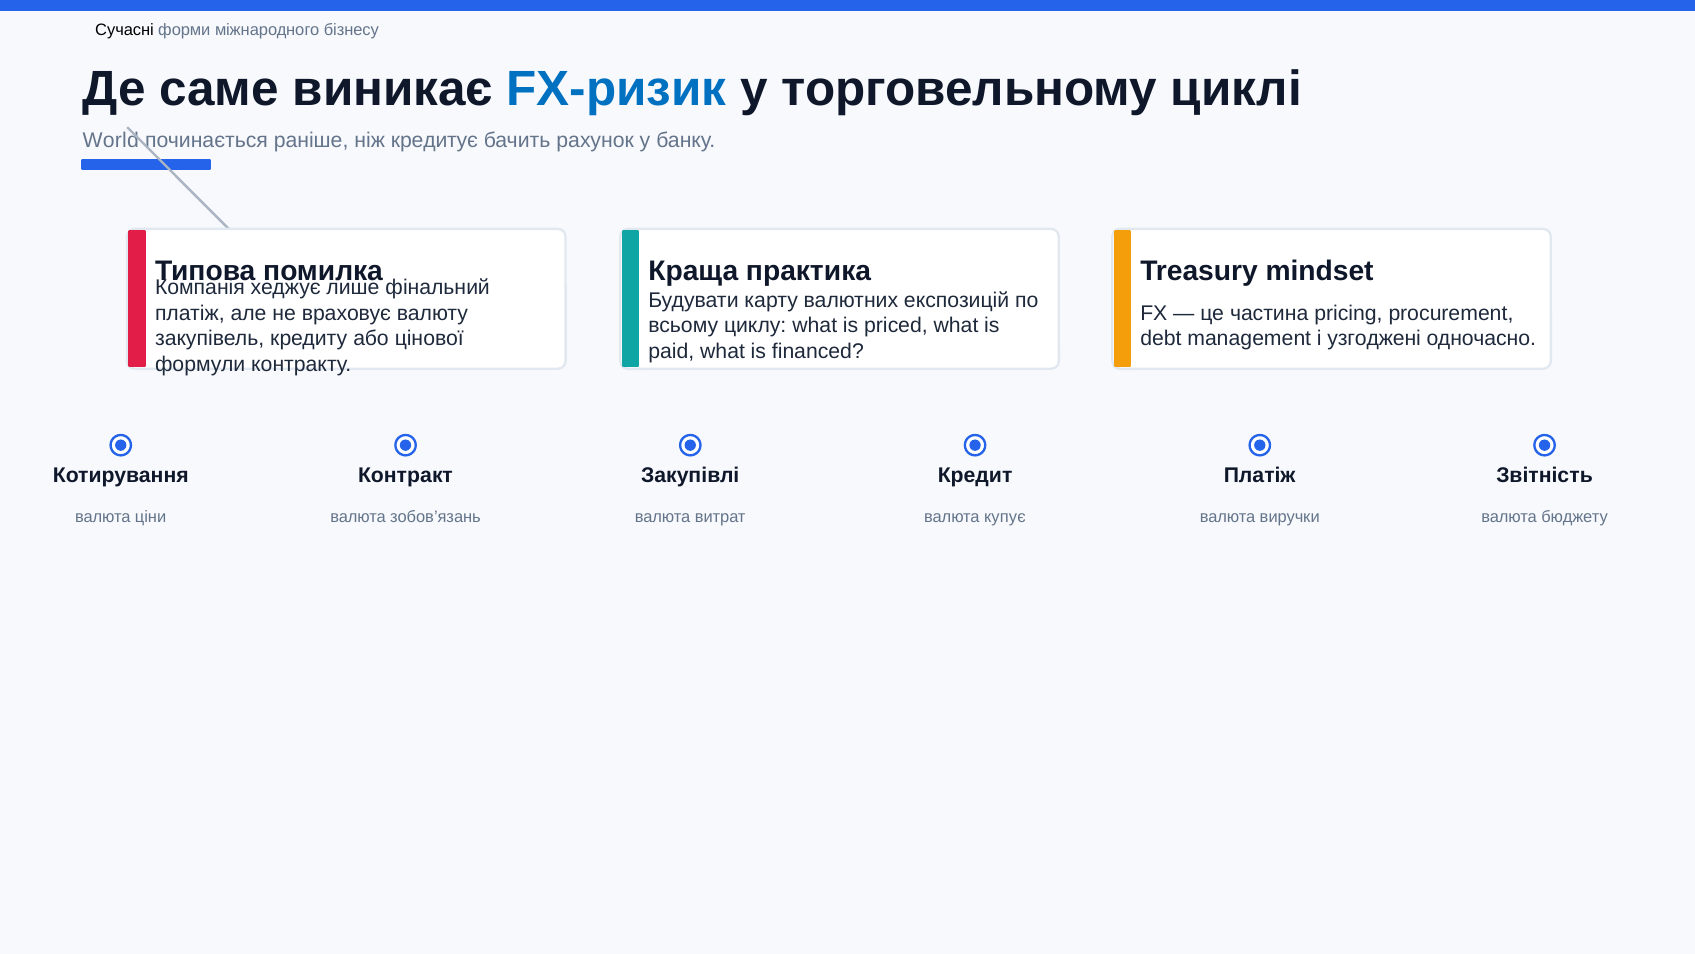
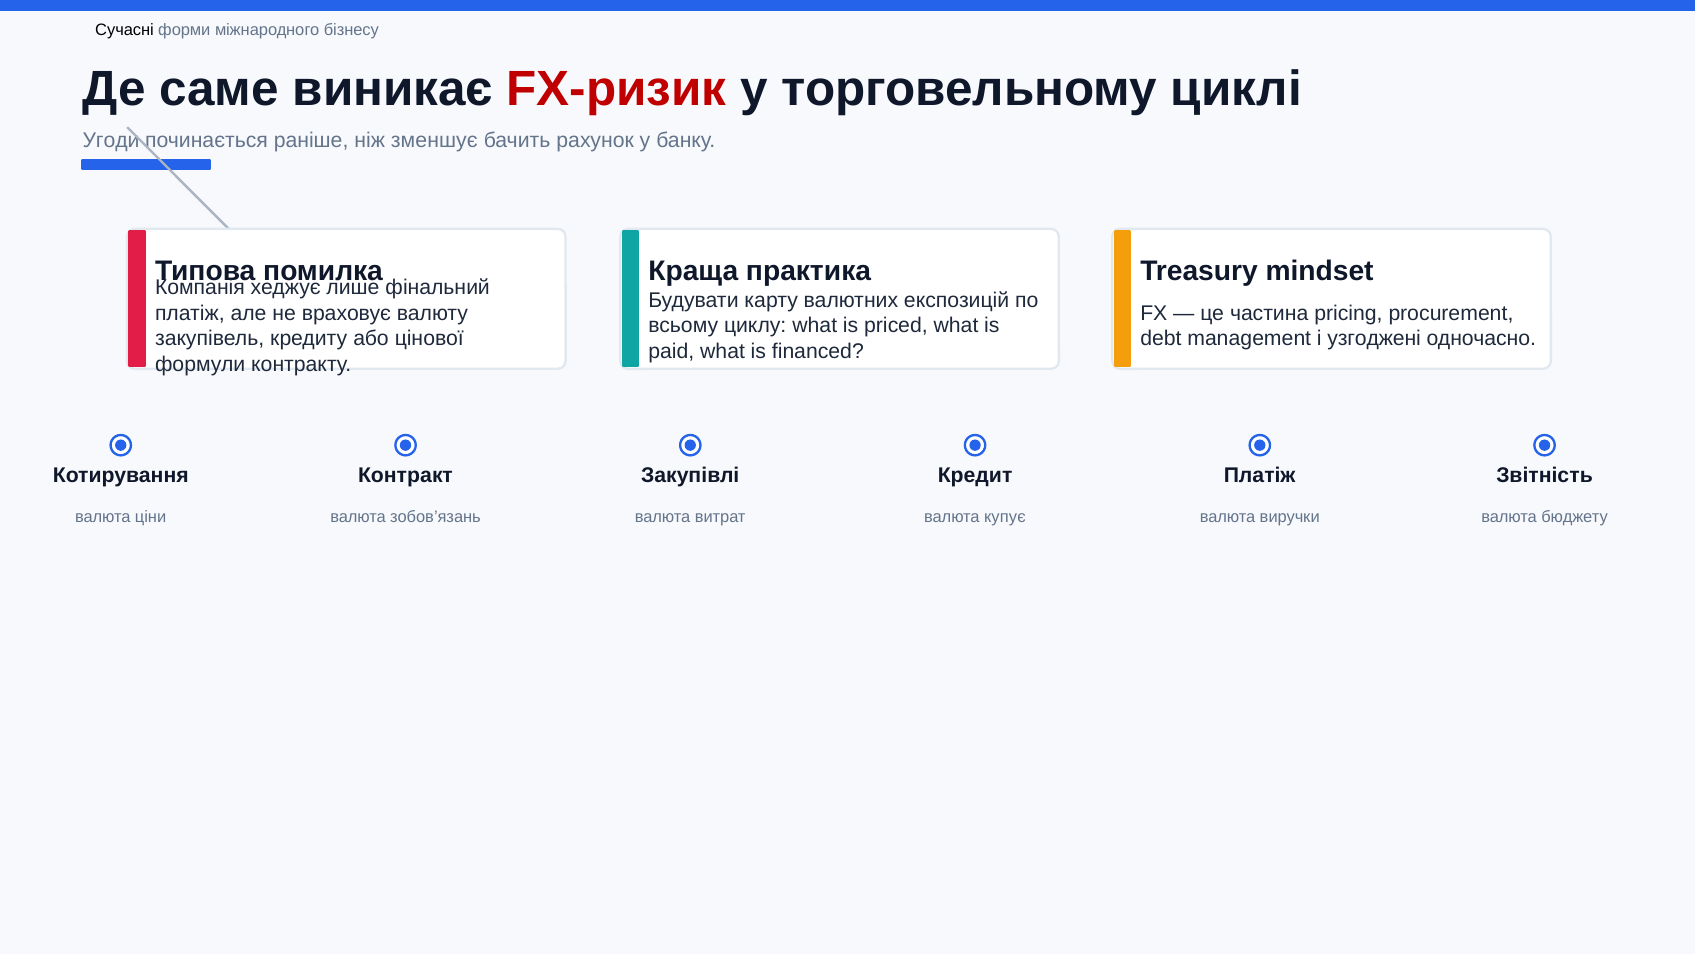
FX-ризик colour: blue -> red
World: World -> Угоди
кредитує: кредитує -> зменшує
